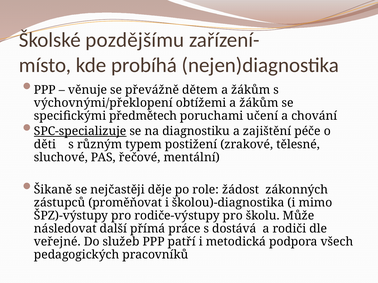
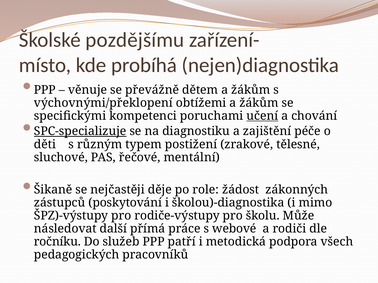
předmětech: předmětech -> kompetenci
učení underline: none -> present
proměňovat: proměňovat -> poskytování
dostává: dostává -> webové
veřejné: veřejné -> ročníku
